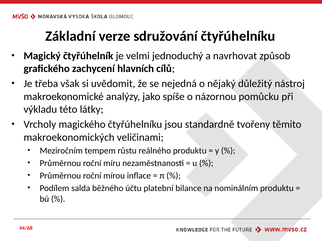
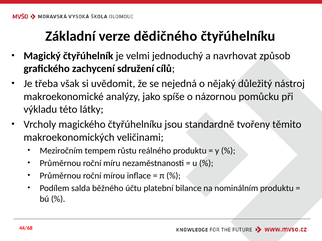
sdružování: sdružování -> dědičného
hlavních: hlavních -> sdružení
